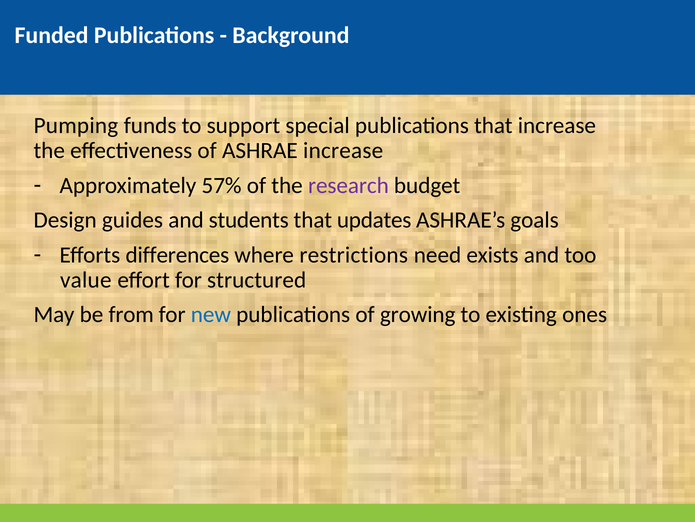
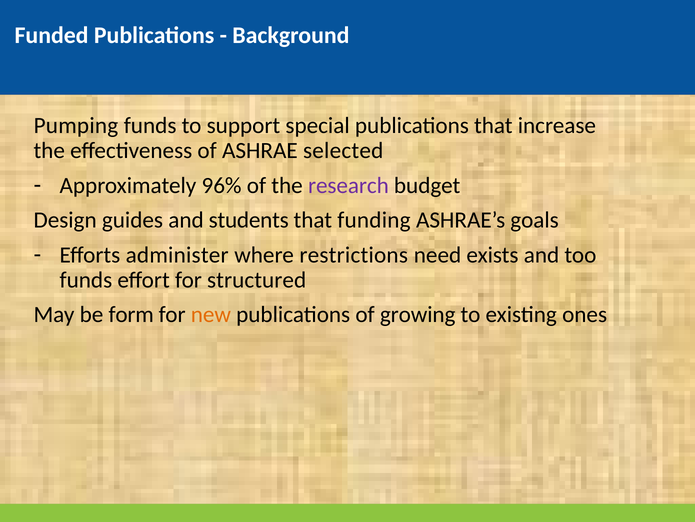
ASHRAE increase: increase -> selected
57%: 57% -> 96%
updates: updates -> funding
differences: differences -> administer
value at (86, 280): value -> funds
from: from -> form
new colour: blue -> orange
